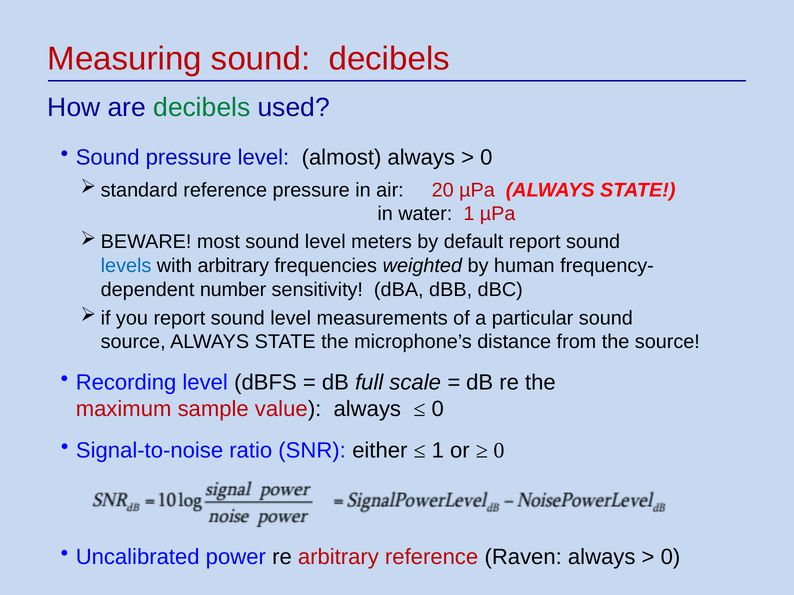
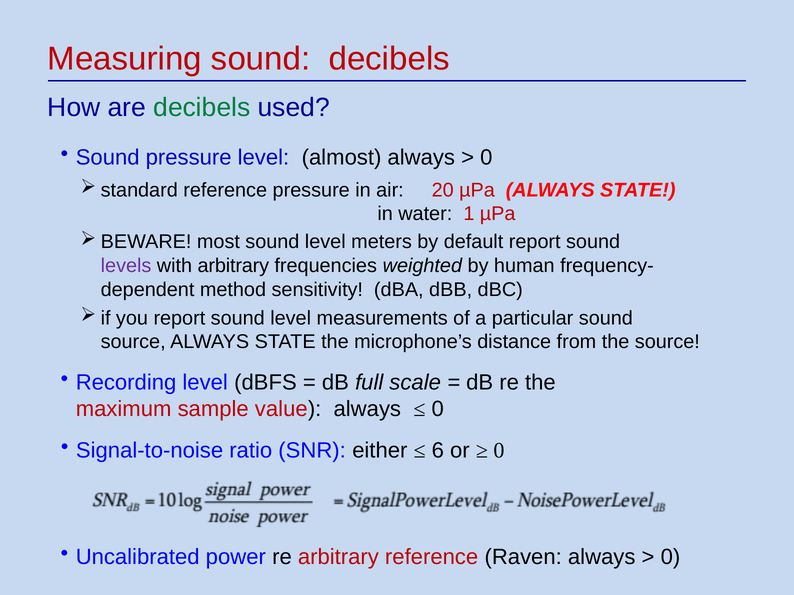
levels colour: blue -> purple
number: number -> method
1 at (438, 451): 1 -> 6
